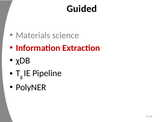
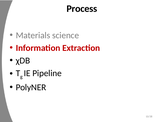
Guided: Guided -> Process
